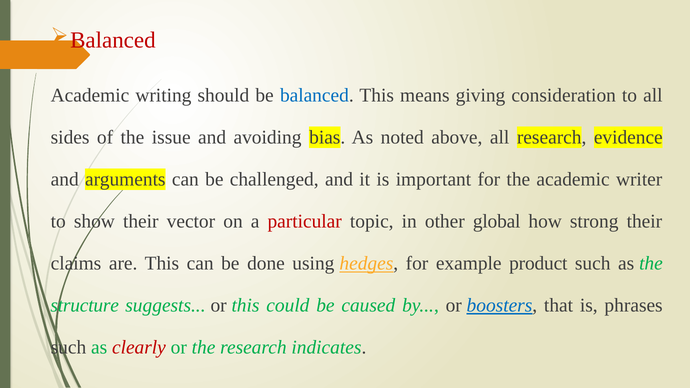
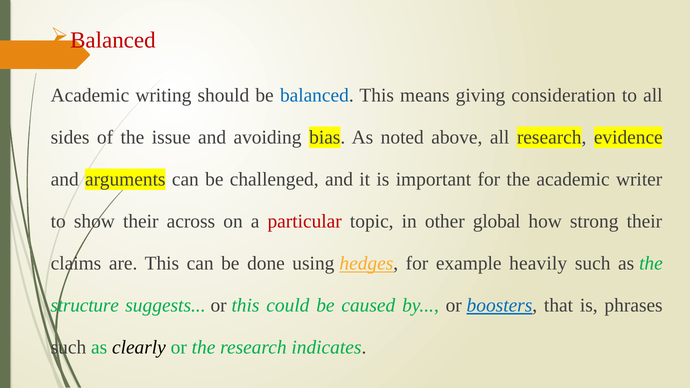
vector: vector -> across
product: product -> heavily
clearly colour: red -> black
